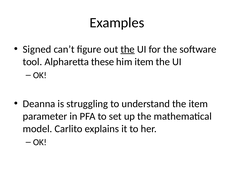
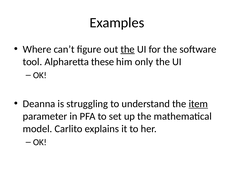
Signed: Signed -> Where
him item: item -> only
item at (198, 103) underline: none -> present
